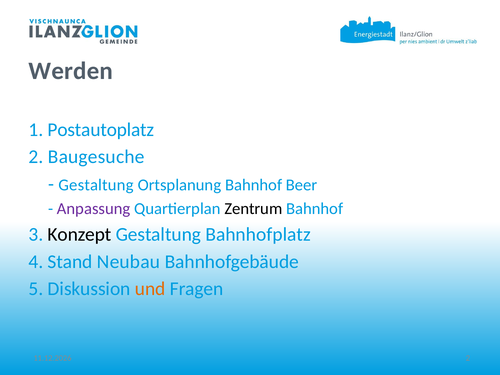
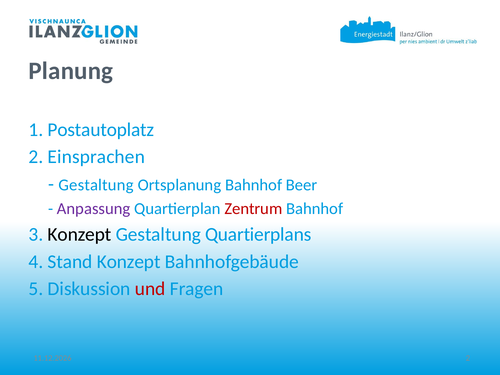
Werden: Werden -> Planung
Baugesuche: Baugesuche -> Einsprachen
Zentrum colour: black -> red
Bahnhofplatz: Bahnhofplatz -> Quartierplans
Stand Neubau: Neubau -> Konzept
und colour: orange -> red
